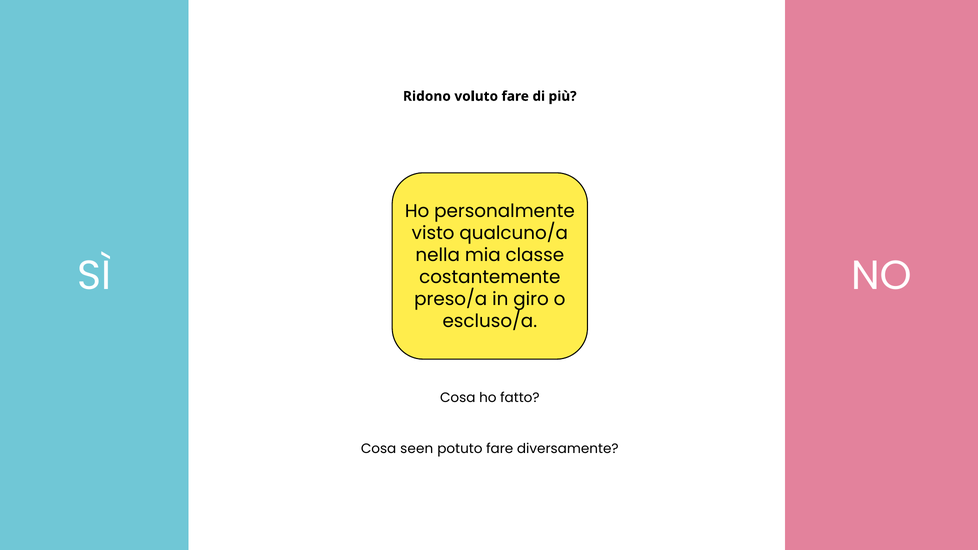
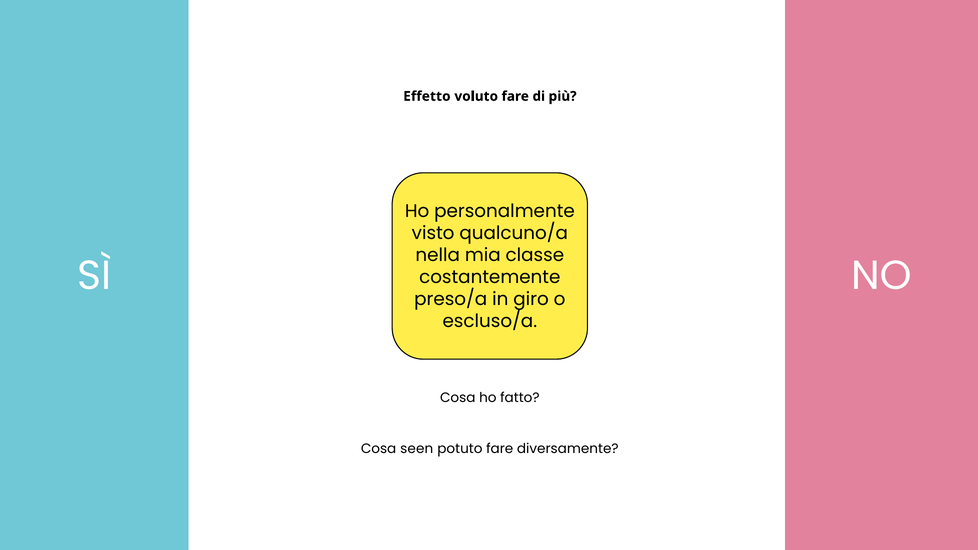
Ridono: Ridono -> Effetto
